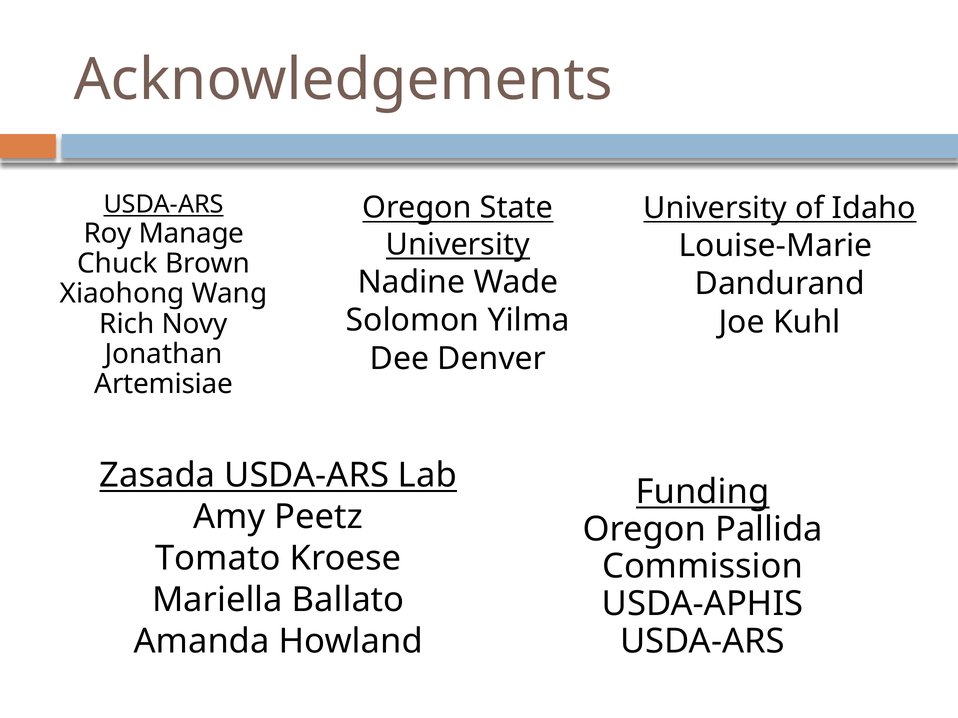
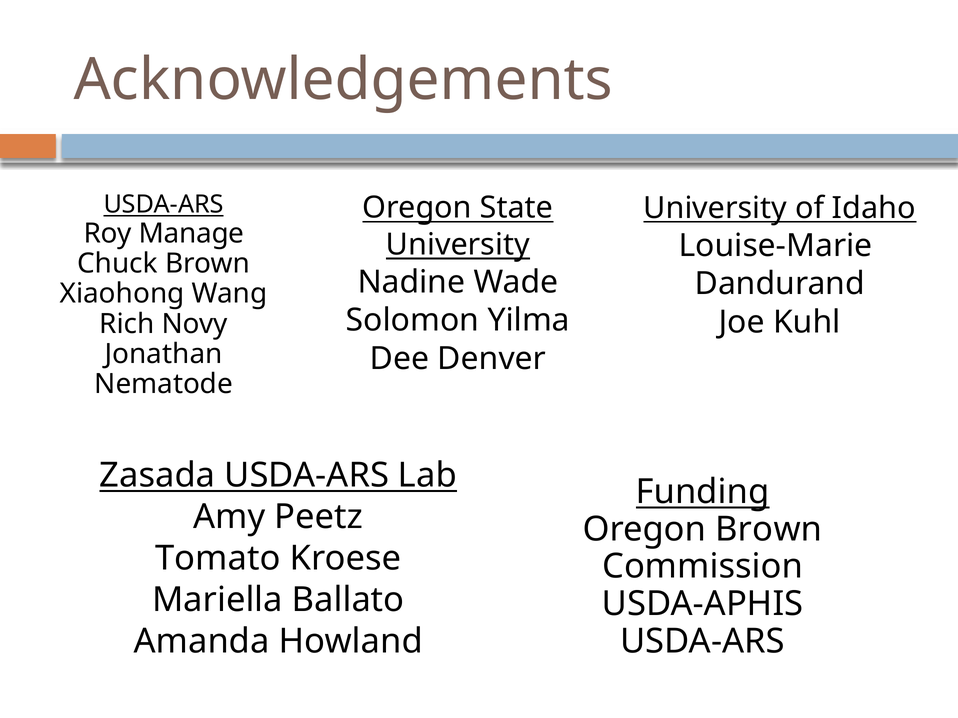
Artemisiae: Artemisiae -> Nematode
Oregon Pallida: Pallida -> Brown
